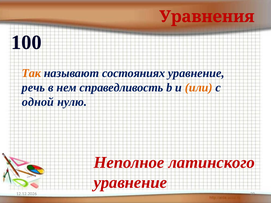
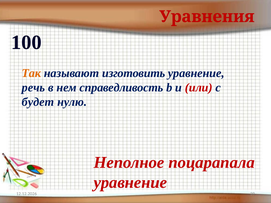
состояниях: состояниях -> изготовить
или colour: orange -> red
одной: одной -> будет
латинского: латинского -> поцарапала
